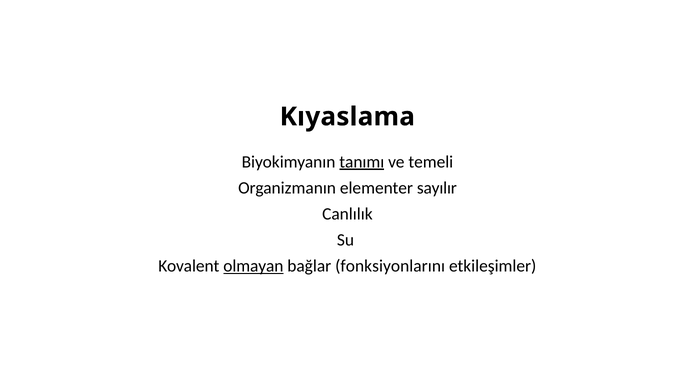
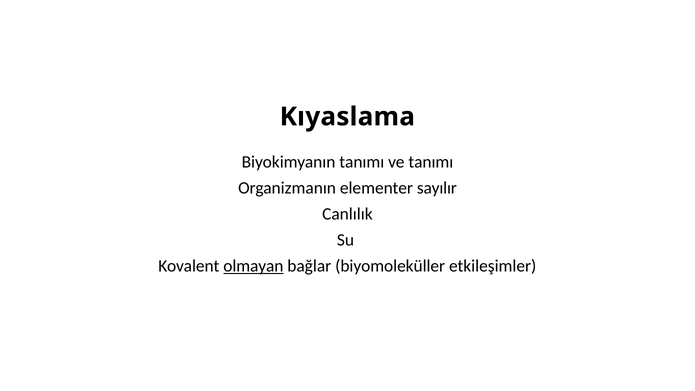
tanımı at (362, 162) underline: present -> none
ve temeli: temeli -> tanımı
fonksiyonlarını: fonksiyonlarını -> biyomoleküller
